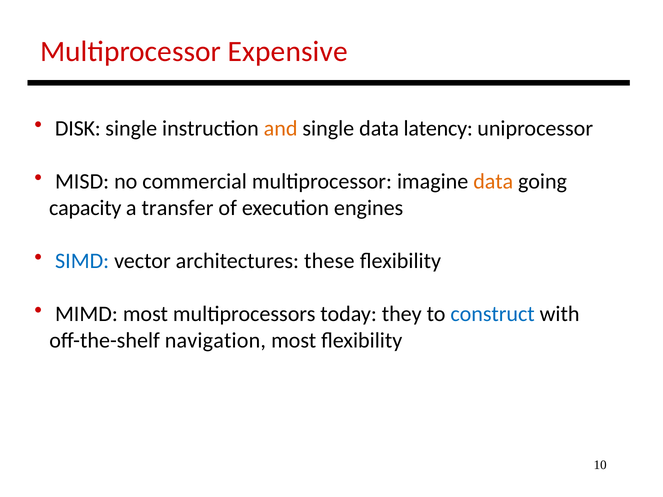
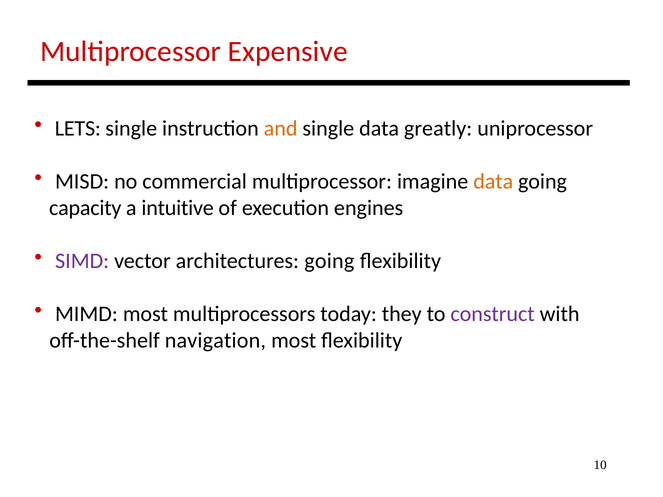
DISK: DISK -> LETS
latency: latency -> greatly
transfer: transfer -> intuitive
SIMD colour: blue -> purple
architectures these: these -> going
construct colour: blue -> purple
